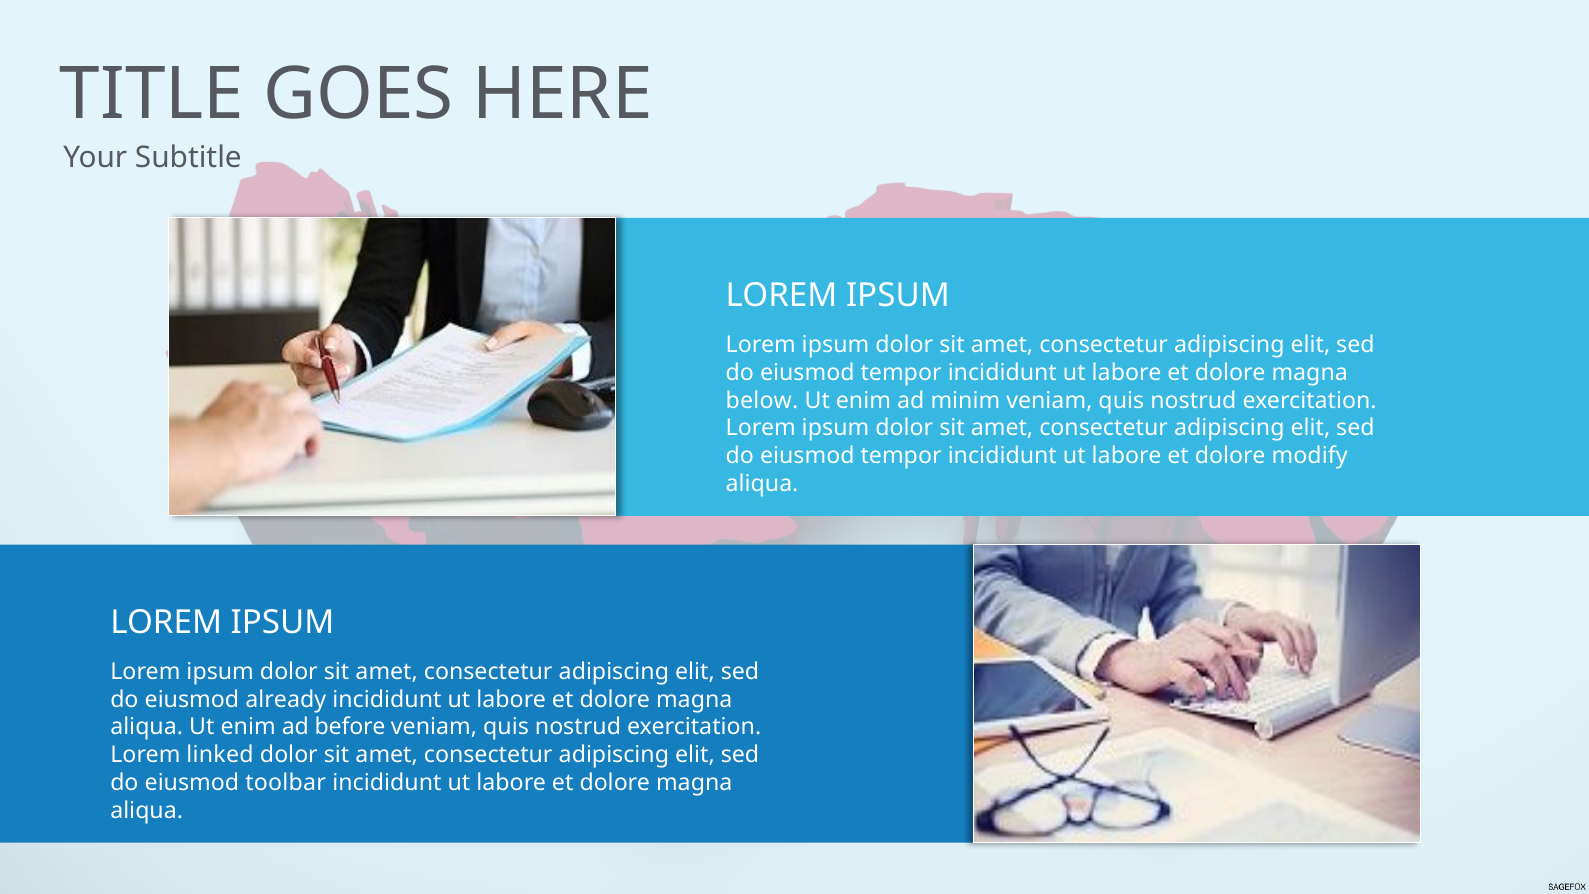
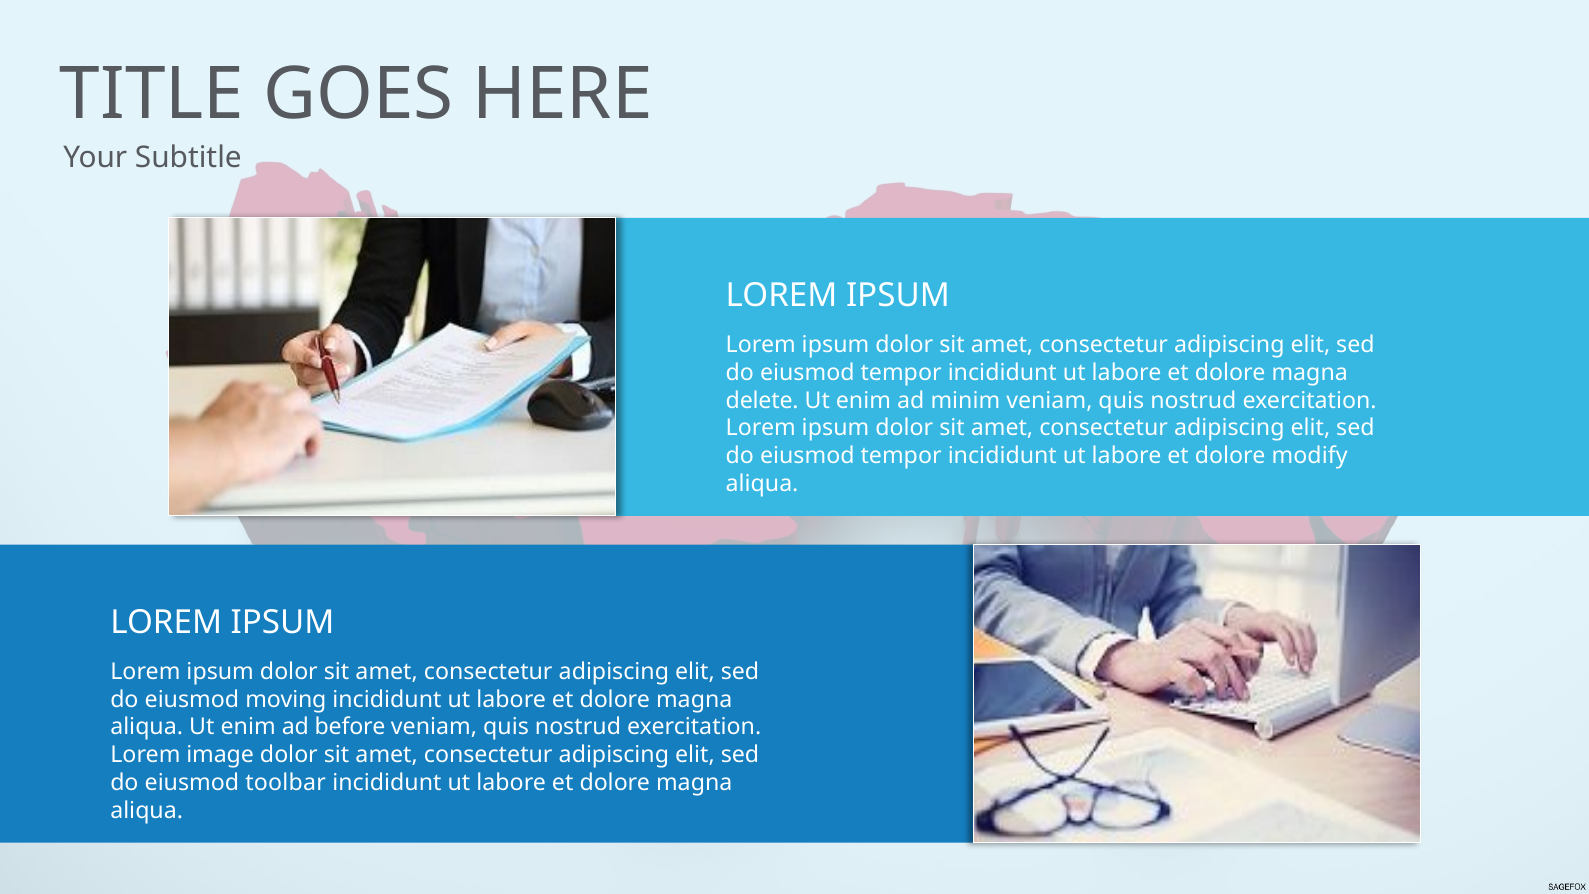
below: below -> delete
already: already -> moving
linked: linked -> image
